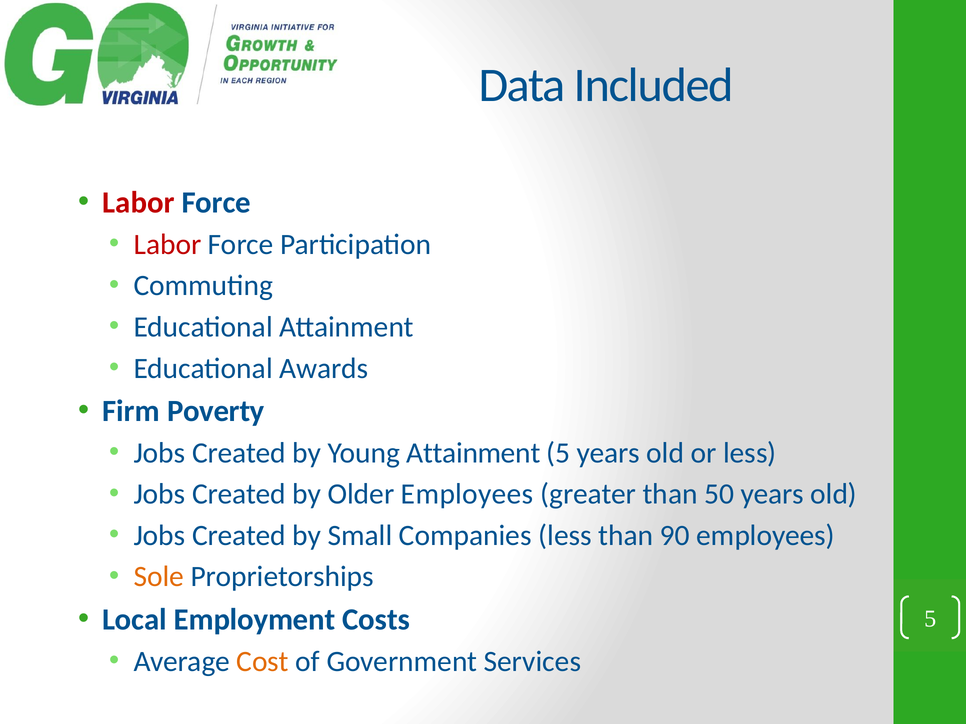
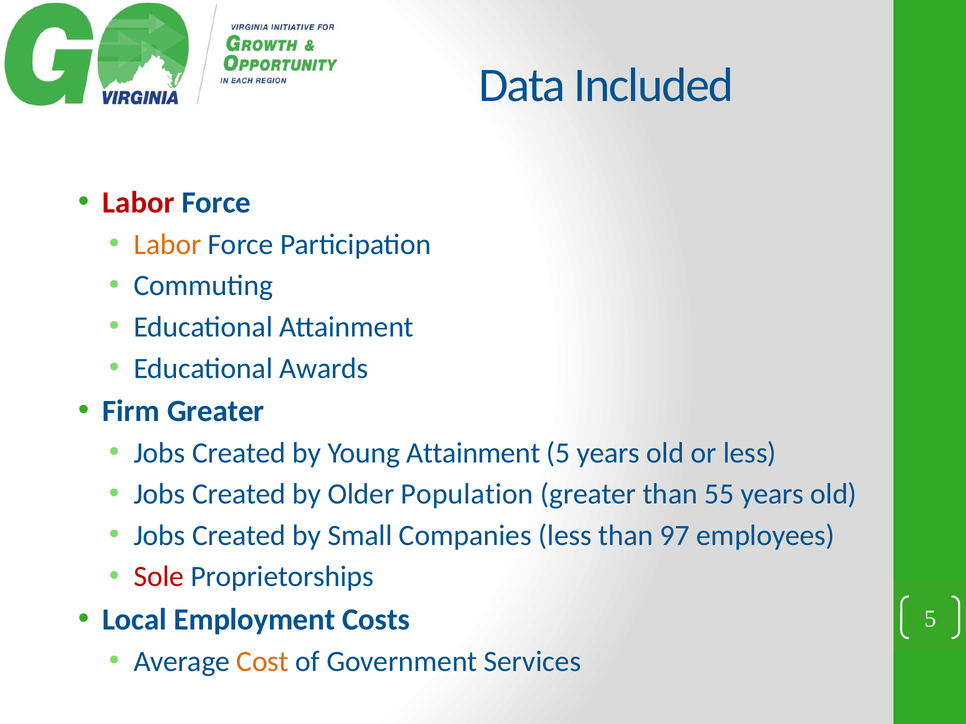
Labor at (167, 245) colour: red -> orange
Firm Poverty: Poverty -> Greater
Older Employees: Employees -> Population
50: 50 -> 55
90: 90 -> 97
Sole colour: orange -> red
